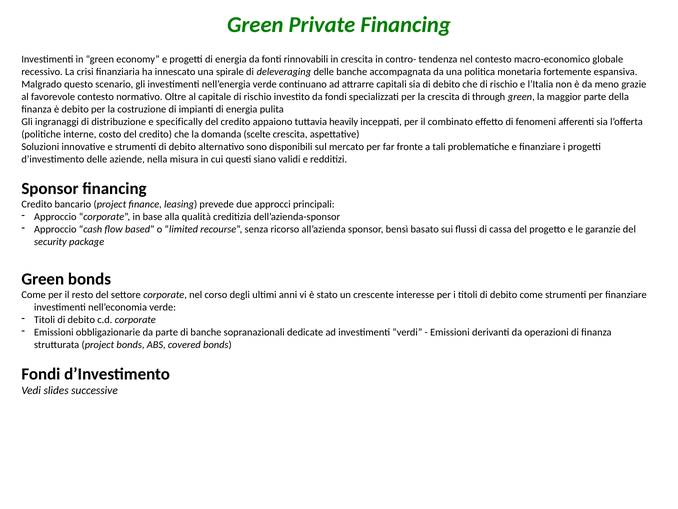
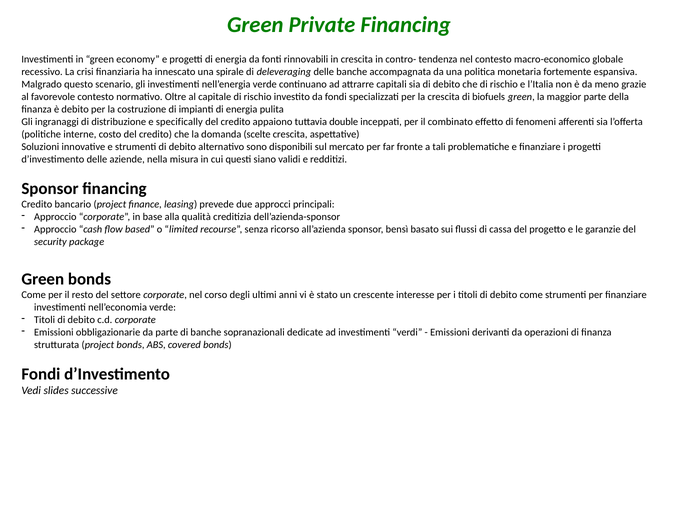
through: through -> biofuels
heavily: heavily -> double
